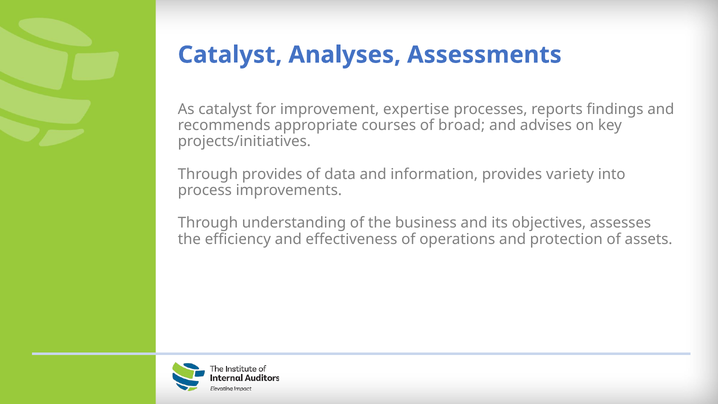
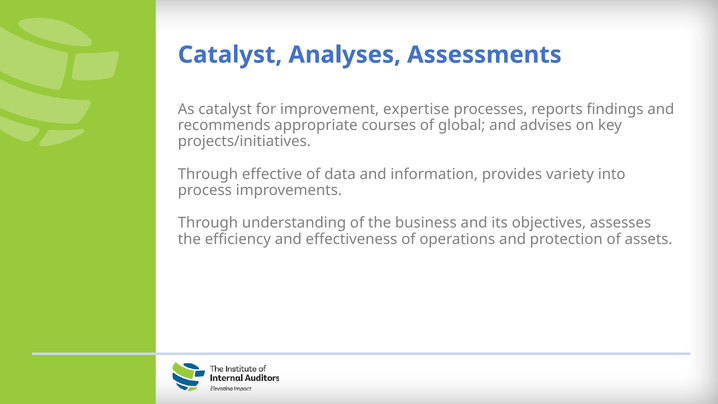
broad: broad -> global
Through provides: provides -> effective
